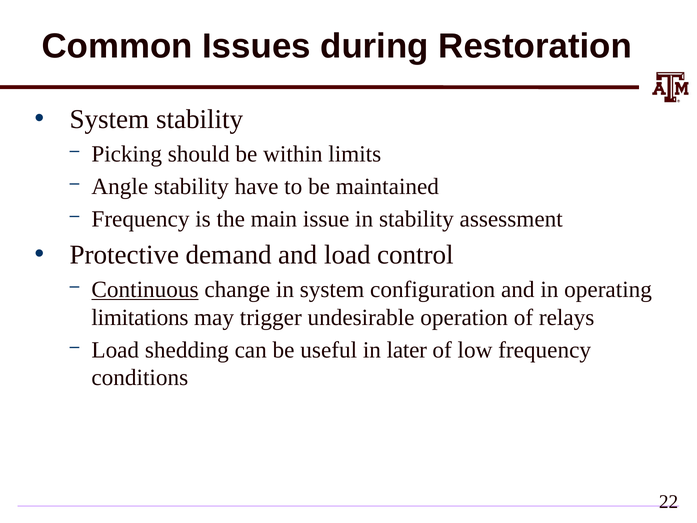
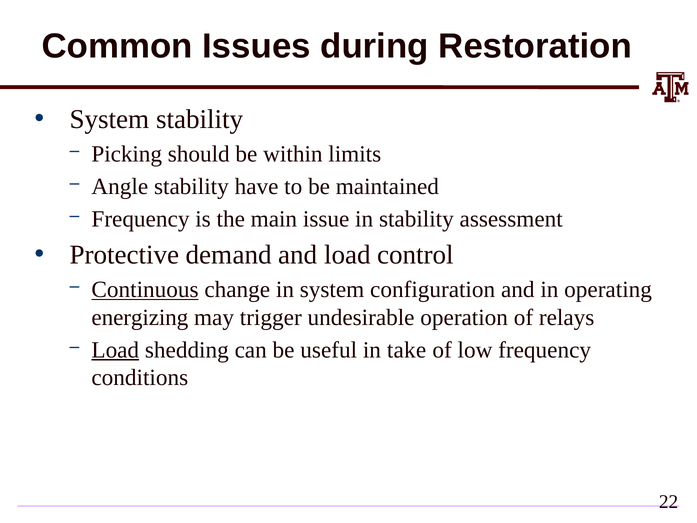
limitations: limitations -> energizing
Load at (115, 350) underline: none -> present
later: later -> take
